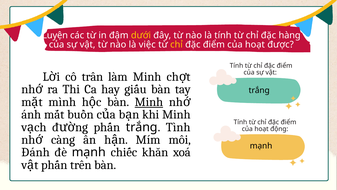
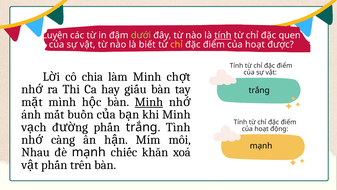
dưới colour: yellow -> light green
tính at (223, 35) underline: none -> present
hàng: hàng -> quen
việc: việc -> biết
trân: trân -> chia
Đánh: Đánh -> Nhau
